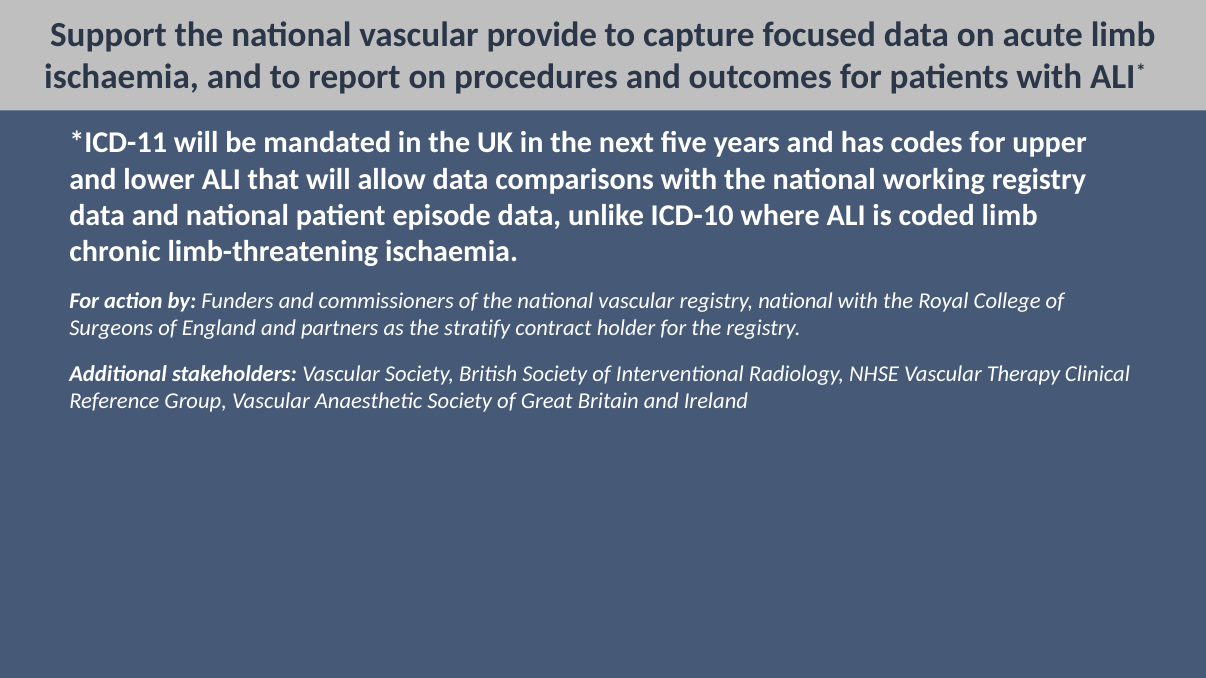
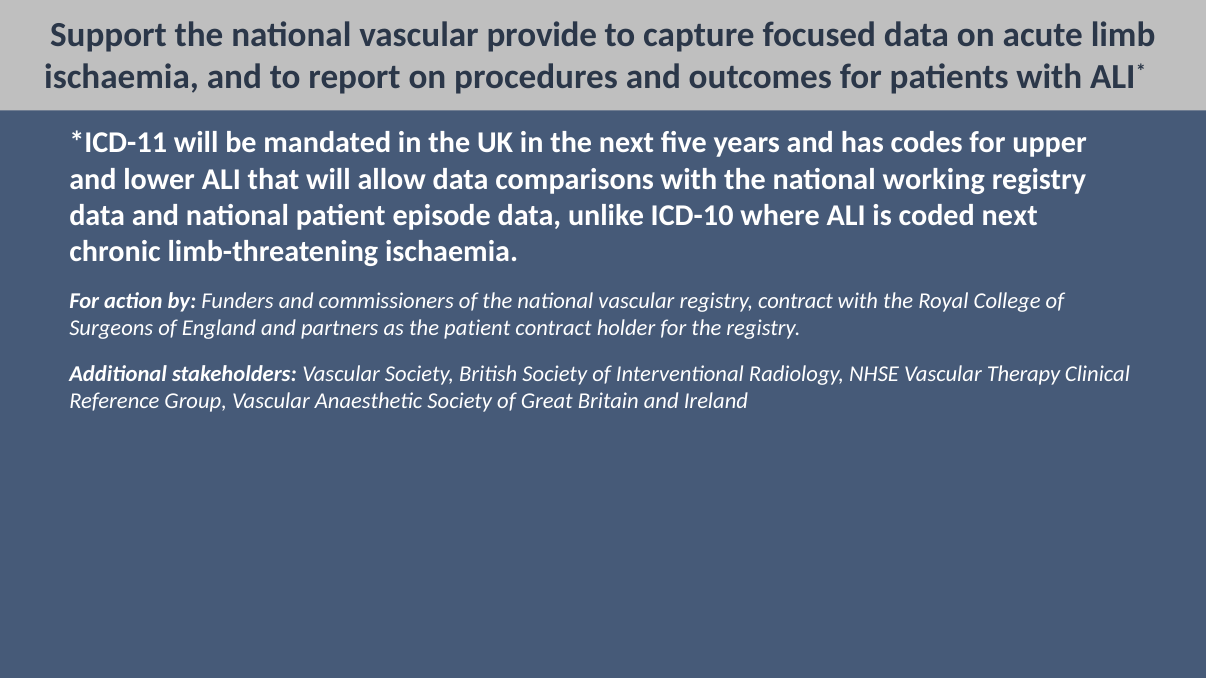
coded limb: limb -> next
registry national: national -> contract
the stratify: stratify -> patient
